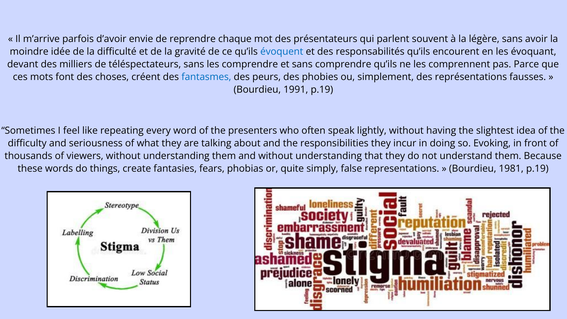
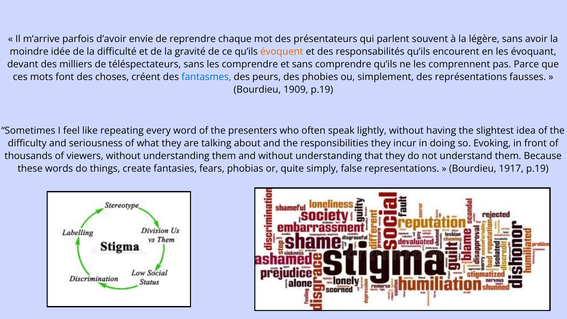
évoquent colour: blue -> orange
1991: 1991 -> 1909
1981: 1981 -> 1917
